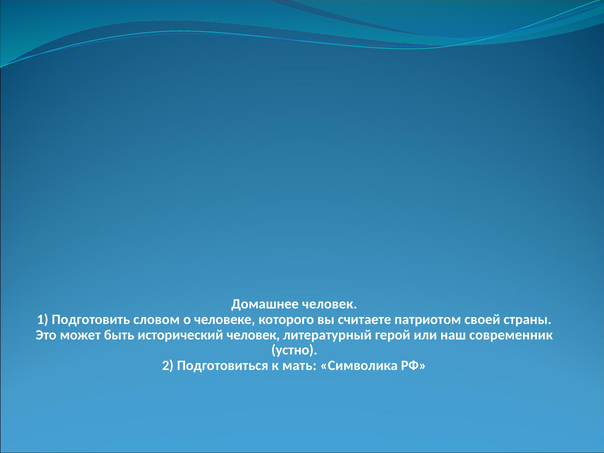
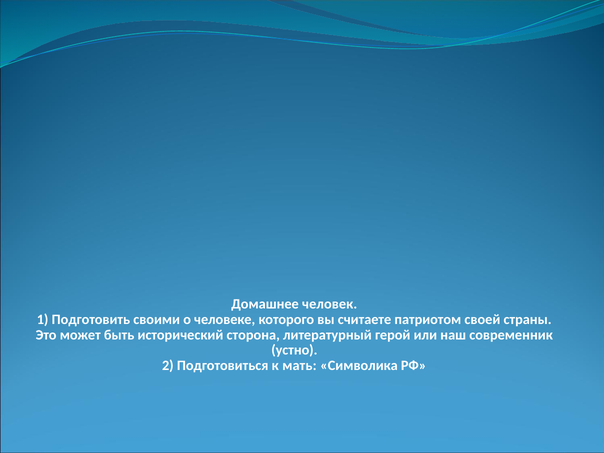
словом: словом -> своими
исторический человек: человек -> сторона
